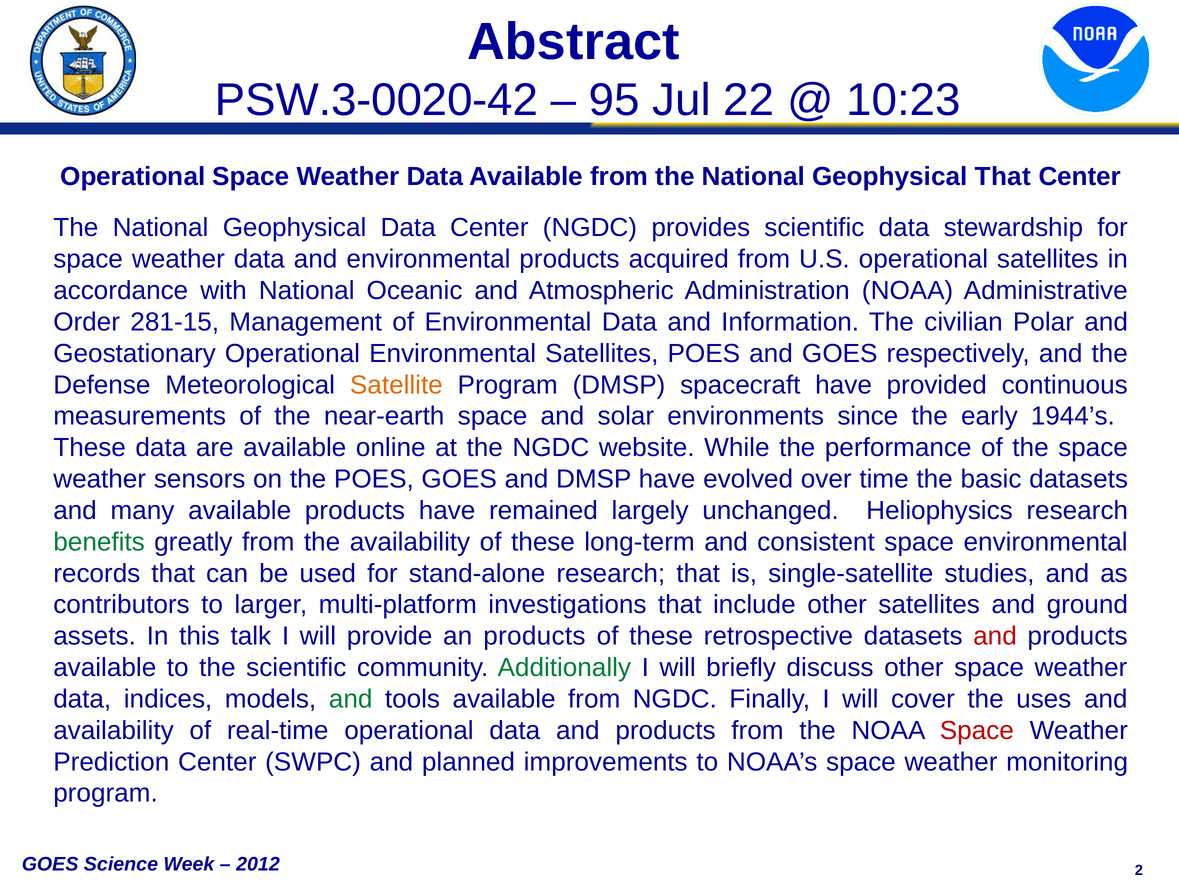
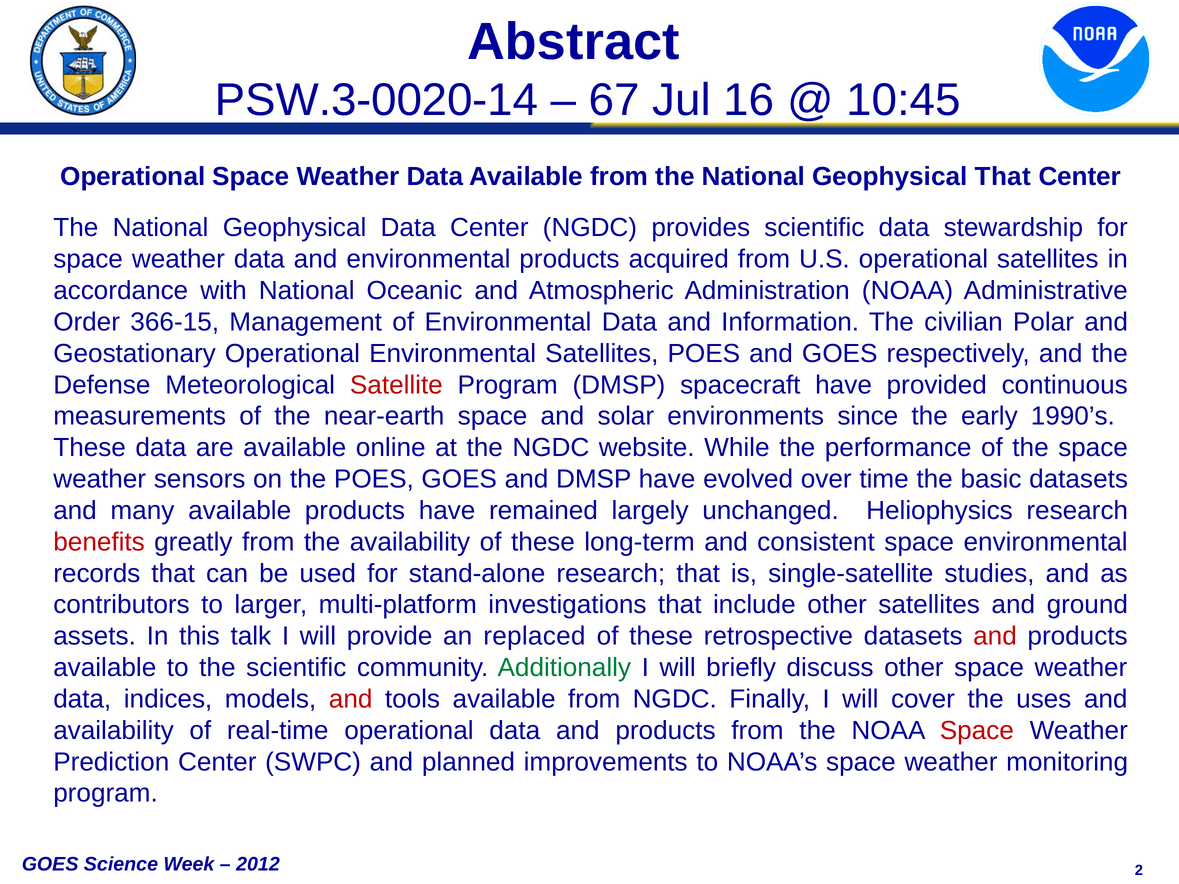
PSW.3-0020-42: PSW.3-0020-42 -> PSW.3-0020-14
95: 95 -> 67
22: 22 -> 16
10:23: 10:23 -> 10:45
281-15: 281-15 -> 366-15
Satellite colour: orange -> red
1944’s: 1944’s -> 1990’s
benefits colour: green -> red
an products: products -> replaced
and at (351, 699) colour: green -> red
